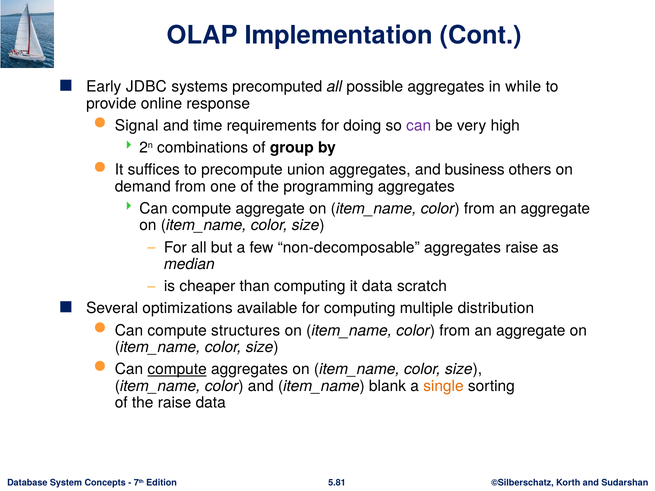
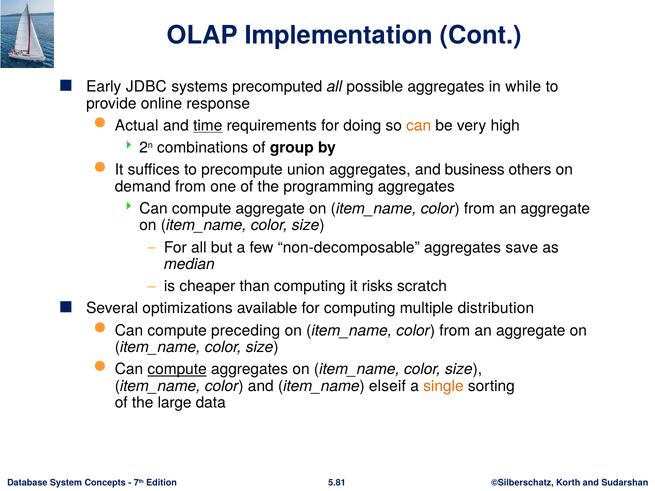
Signal: Signal -> Actual
time underline: none -> present
can at (419, 126) colour: purple -> orange
aggregates raise: raise -> save
it data: data -> risks
structures: structures -> preceding
blank: blank -> elseif
the raise: raise -> large
